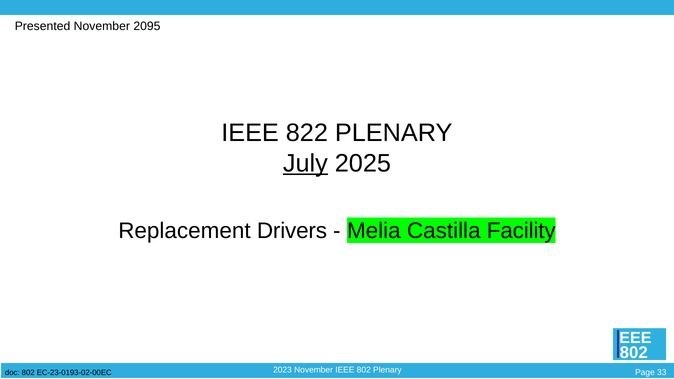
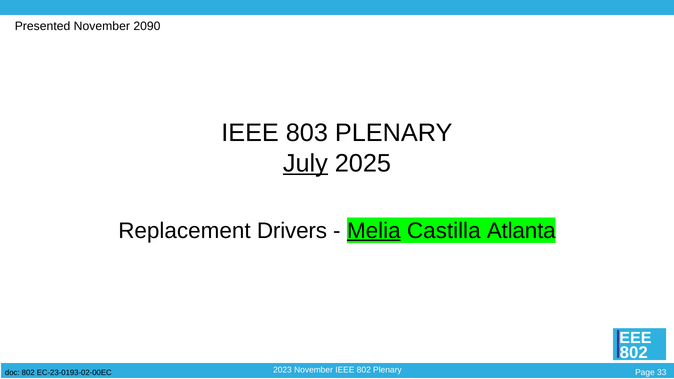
2095: 2095 -> 2090
822: 822 -> 803
Melia underline: none -> present
Facility: Facility -> Atlanta
